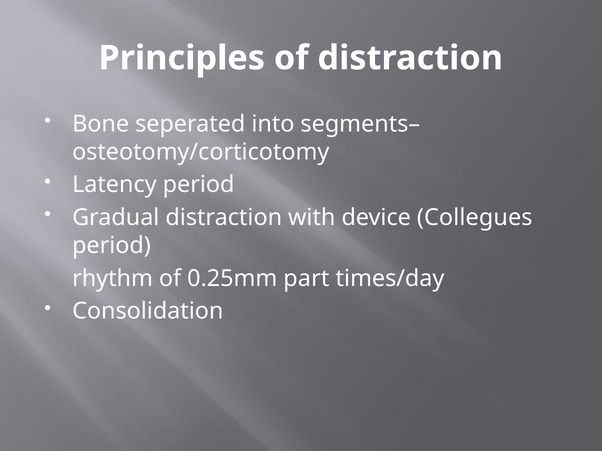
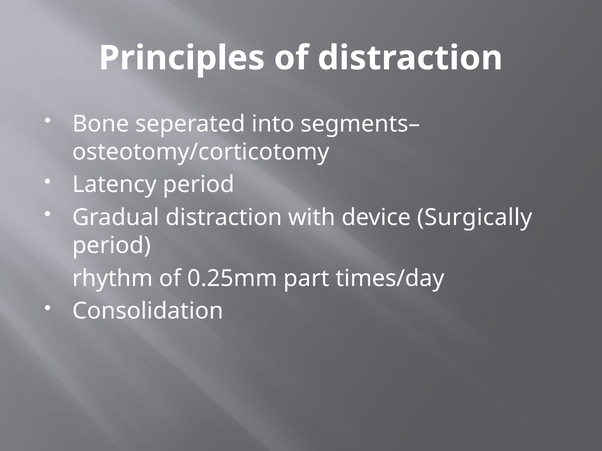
Collegues: Collegues -> Surgically
